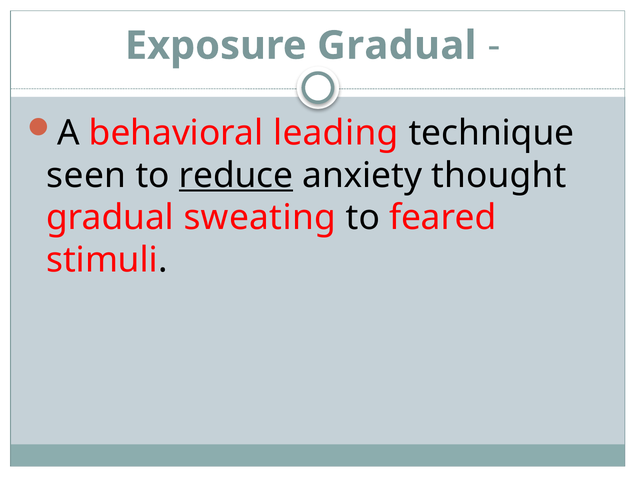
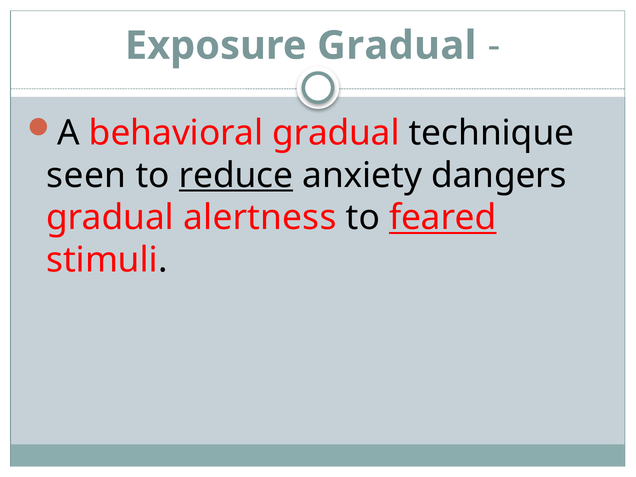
behavioral leading: leading -> gradual
thought: thought -> dangers
sweating: sweating -> alertness
feared underline: none -> present
